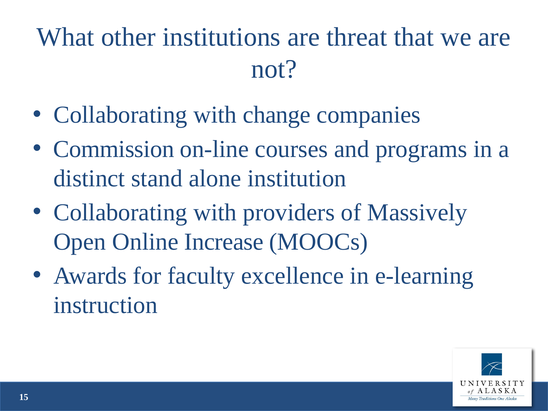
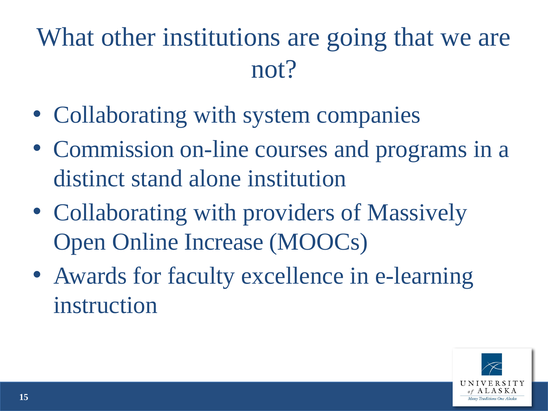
threat: threat -> going
change: change -> system
